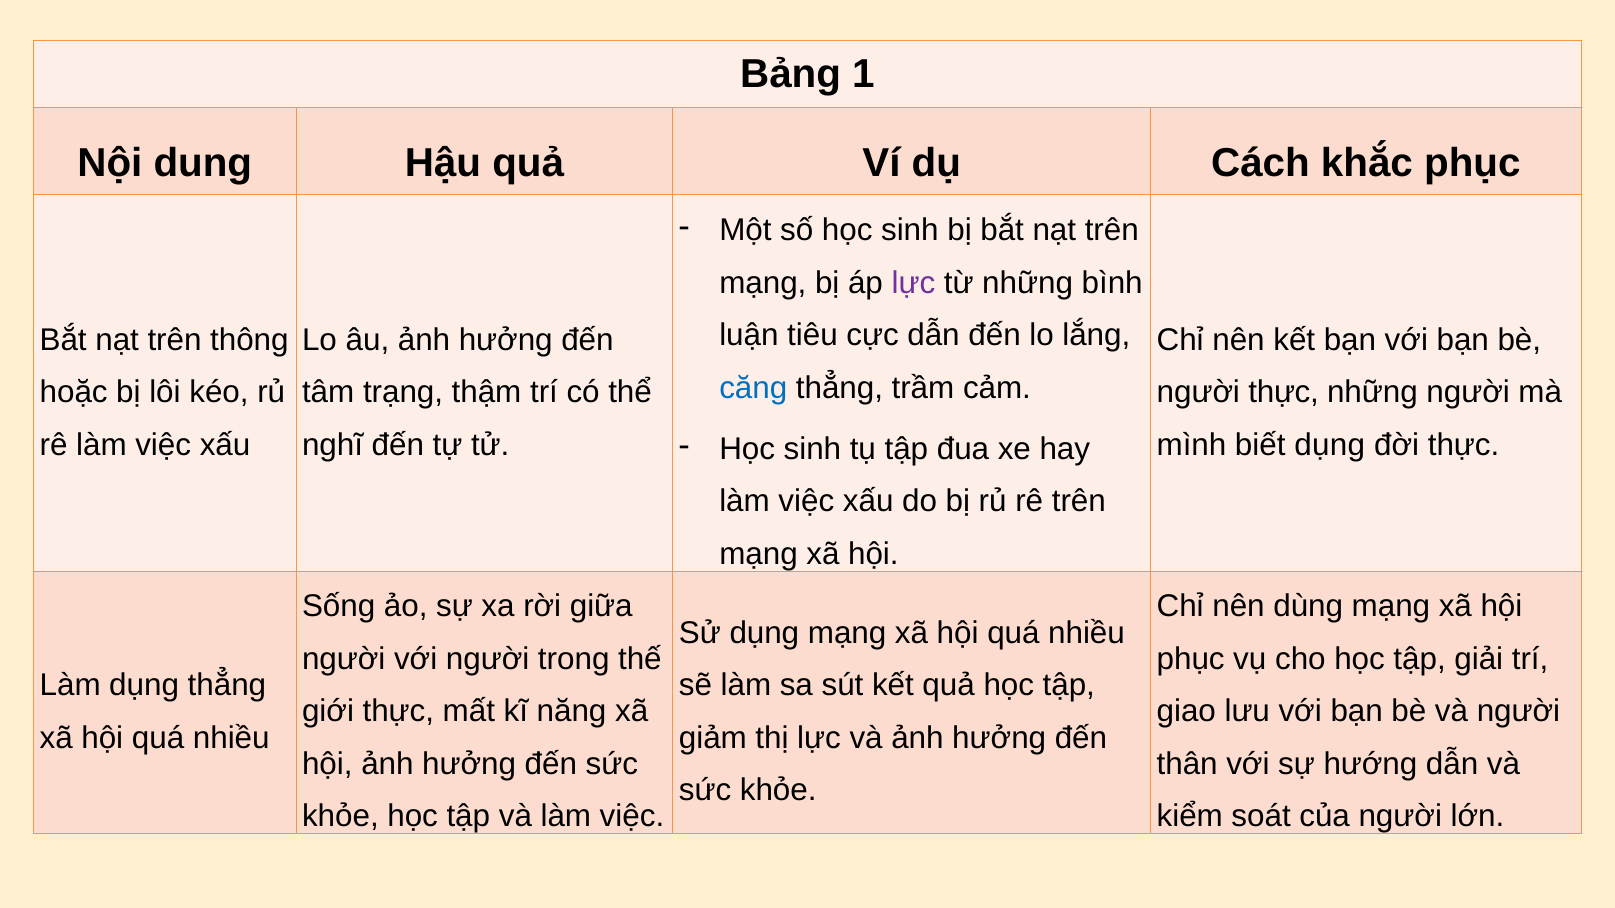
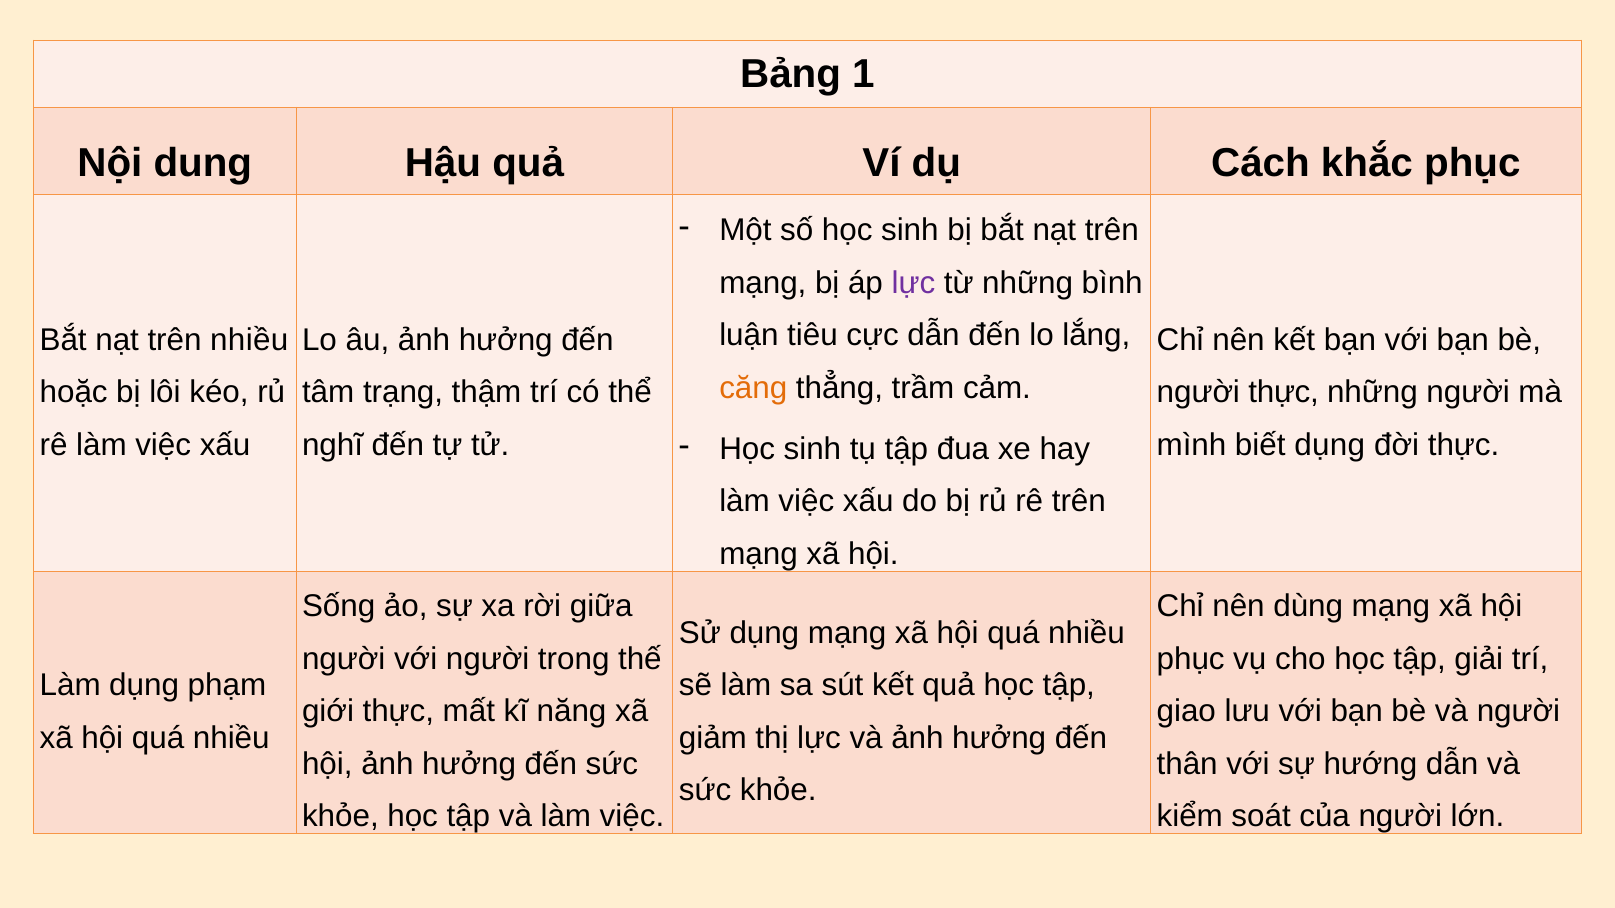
trên thông: thông -> nhiều
căng colour: blue -> orange
dụng thẳng: thẳng -> phạm
